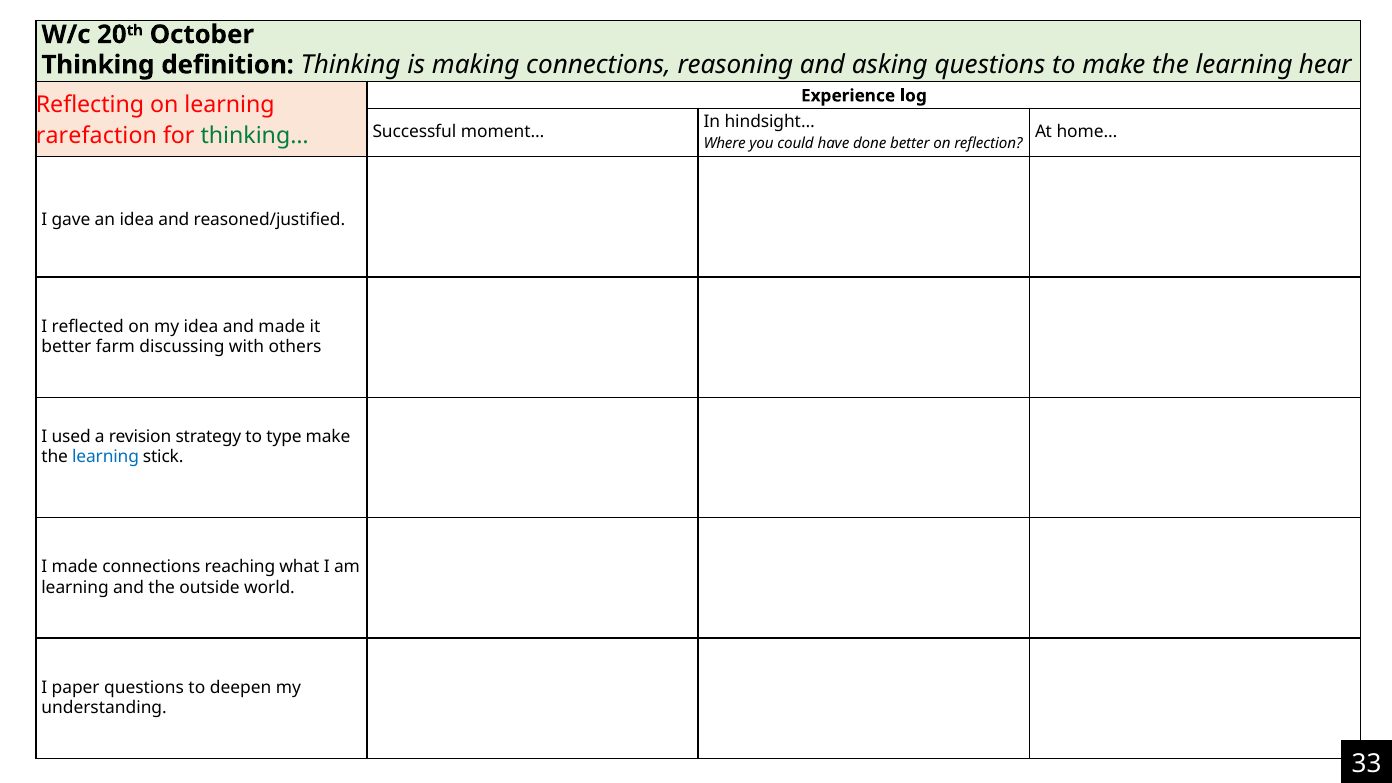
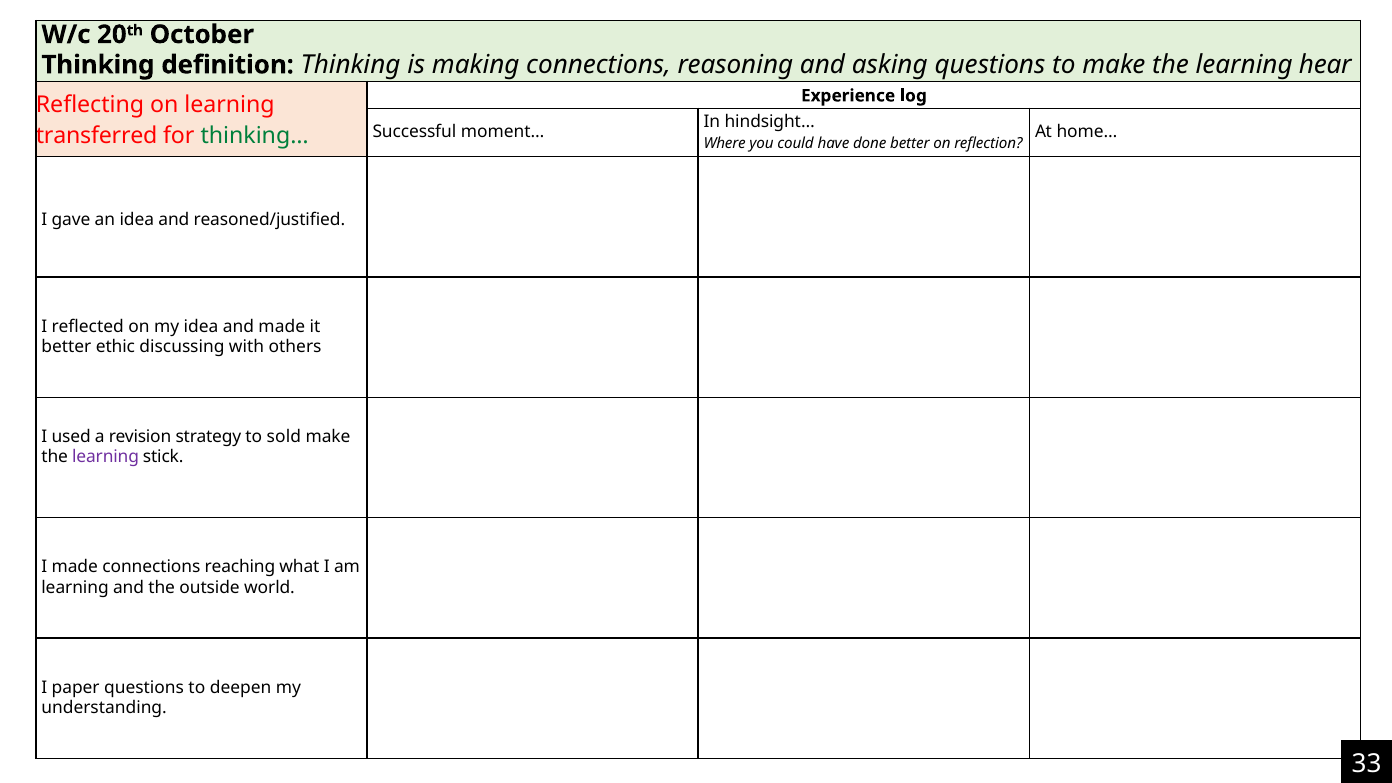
rarefaction: rarefaction -> transferred
farm: farm -> ethic
type: type -> sold
learning at (106, 457) colour: blue -> purple
